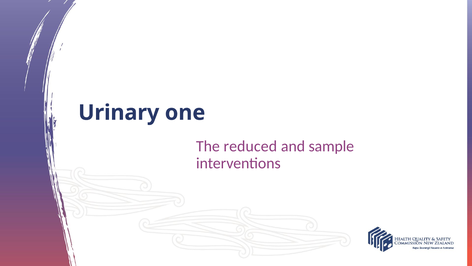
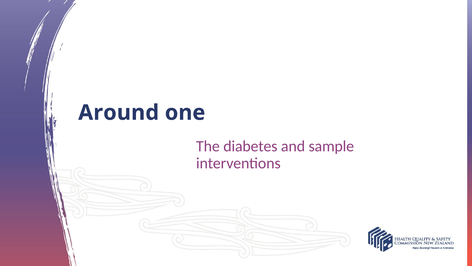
Urinary: Urinary -> Around
reduced: reduced -> diabetes
